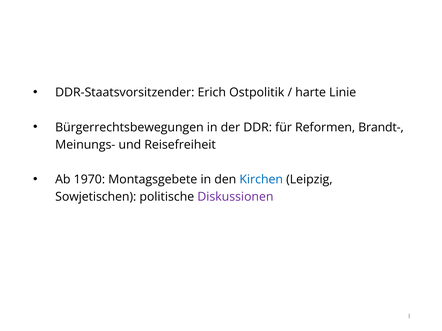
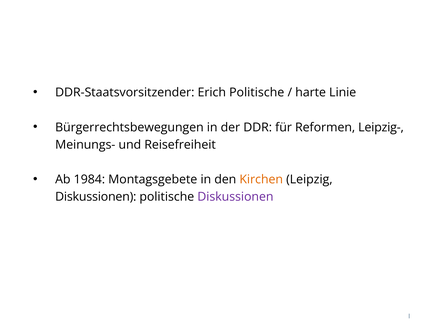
Erich Ostpolitik: Ostpolitik -> Politische
Brandt-: Brandt- -> Leipzig-
1970: 1970 -> 1984
Kirchen colour: blue -> orange
Sowjetischen at (96, 197): Sowjetischen -> Diskussionen
